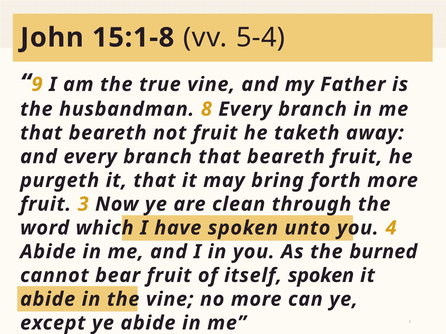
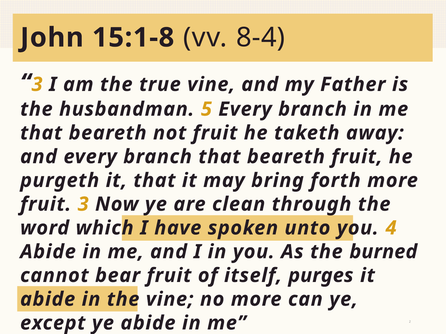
5-4: 5-4 -> 8-4
9 at (37, 85): 9 -> 3
8: 8 -> 5
itself spoken: spoken -> purges
